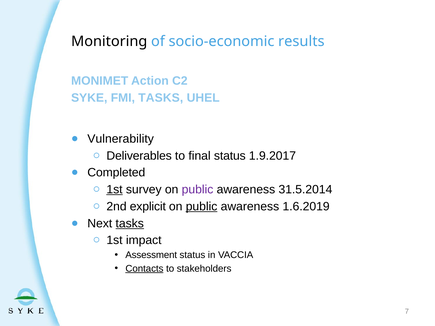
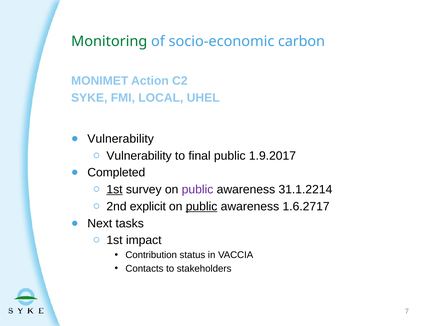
Monitoring colour: black -> green
results: results -> carbon
FMI TASKS: TASKS -> LOCAL
Deliverables at (139, 156): Deliverables -> Vulnerability
final status: status -> public
31.5.2014: 31.5.2014 -> 31.1.2214
1.6.2019: 1.6.2019 -> 1.6.2717
tasks at (130, 224) underline: present -> none
Assessment: Assessment -> Contribution
Contacts underline: present -> none
